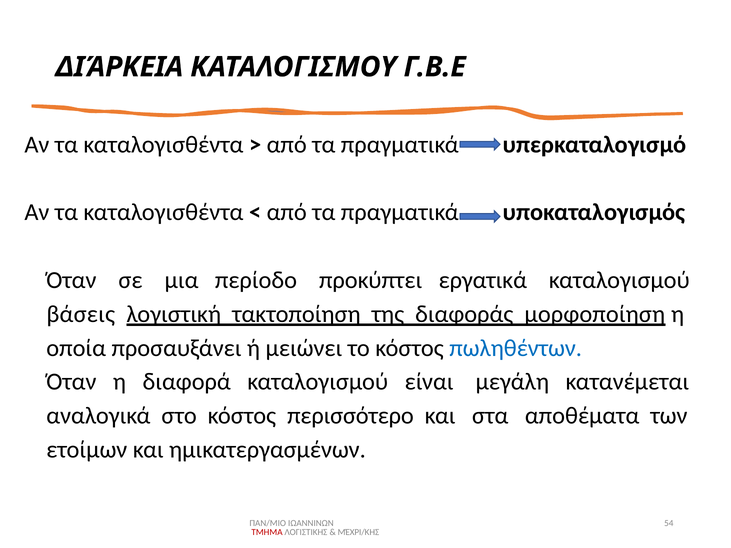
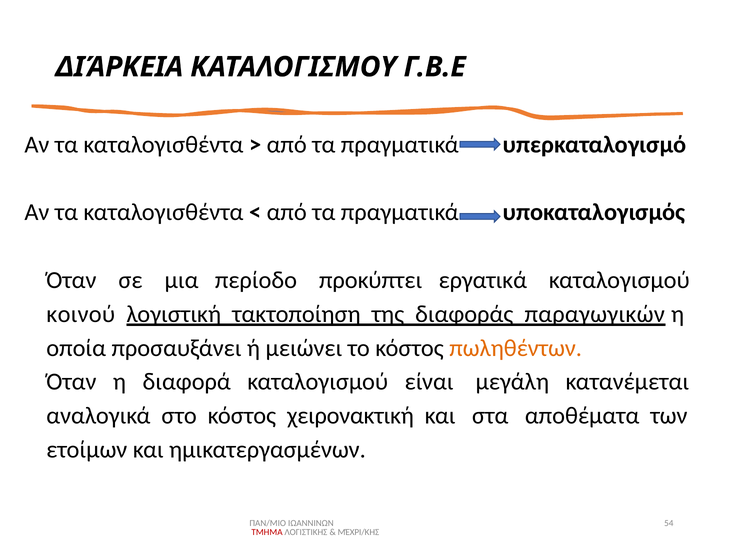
βάσεις: βάσεις -> κοινού
μορφοποίηση: μορφοποίηση -> παραγωγικών
πωληθέντων colour: blue -> orange
περισσότερο: περισσότερο -> χειρονακτική
